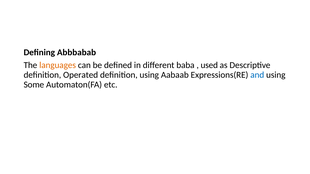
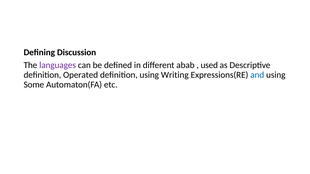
Abbbabab: Abbbabab -> Discussion
languages colour: orange -> purple
baba: baba -> abab
Aabaab: Aabaab -> Writing
